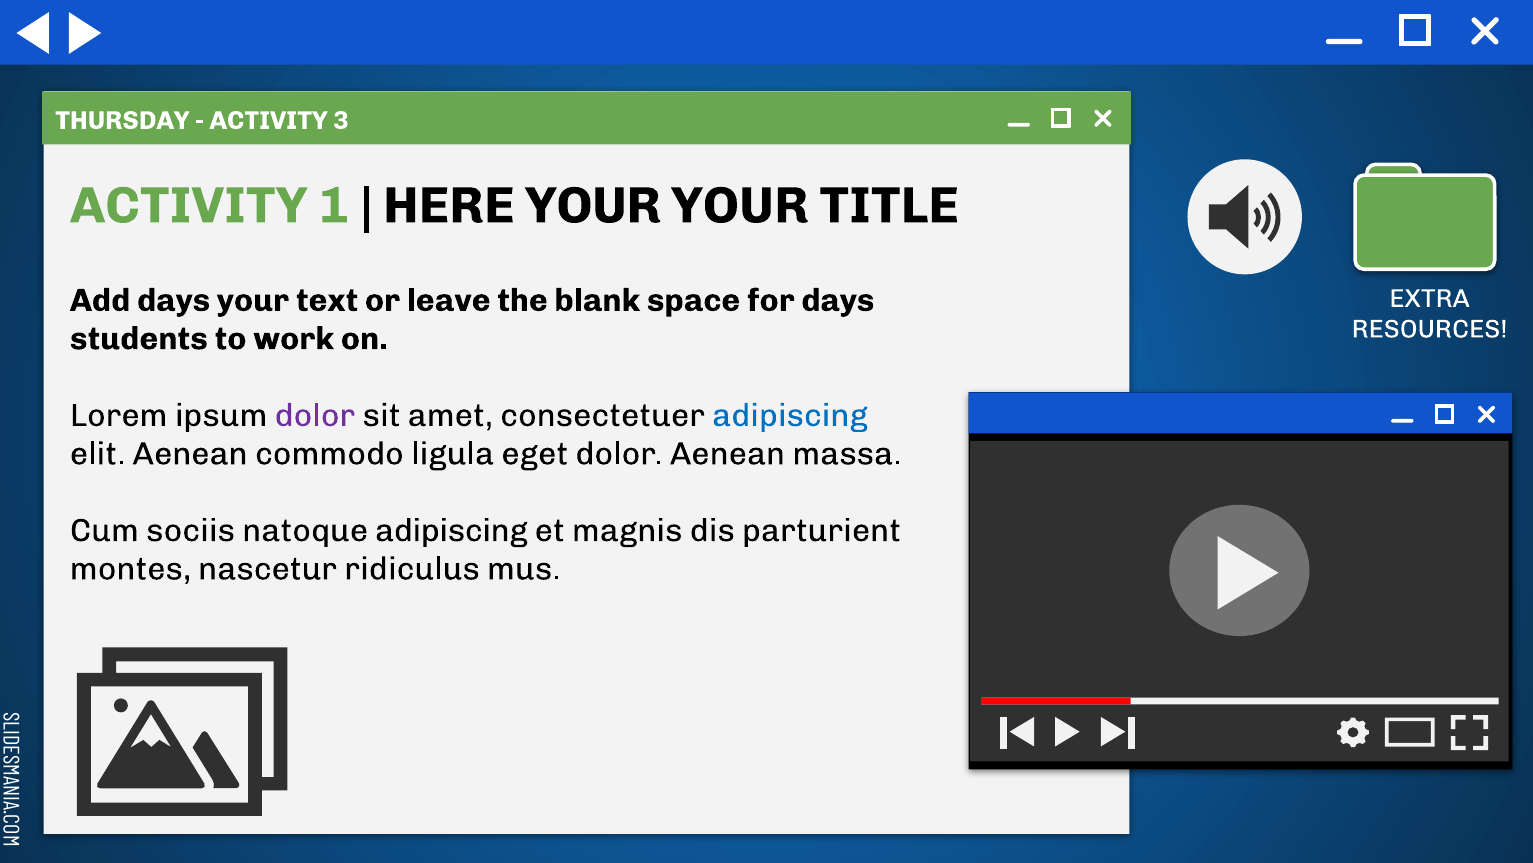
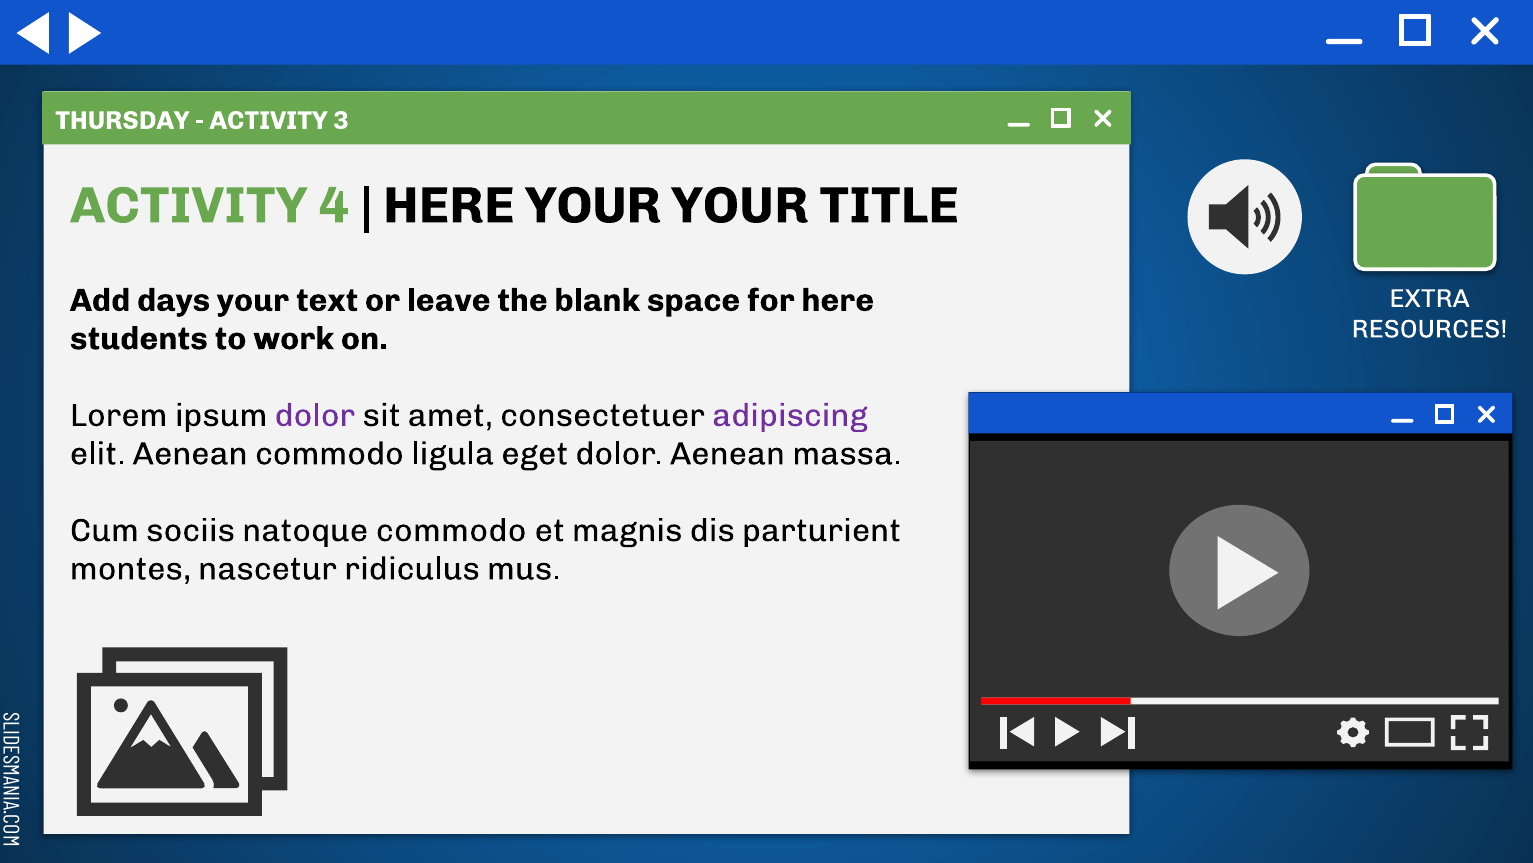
1: 1 -> 4
for days: days -> here
adipiscing at (790, 415) colour: blue -> purple
natoque adipiscing: adipiscing -> commodo
